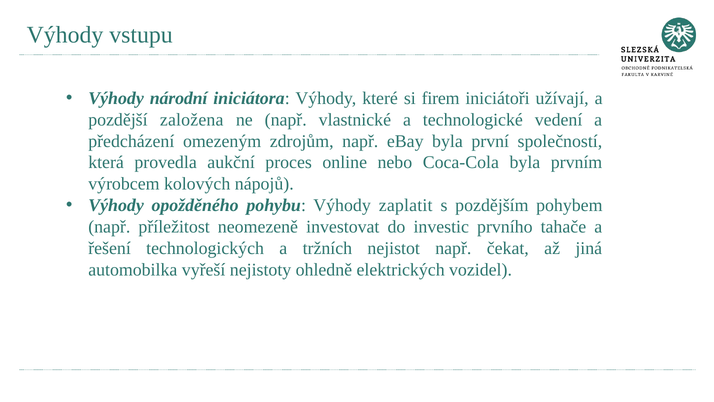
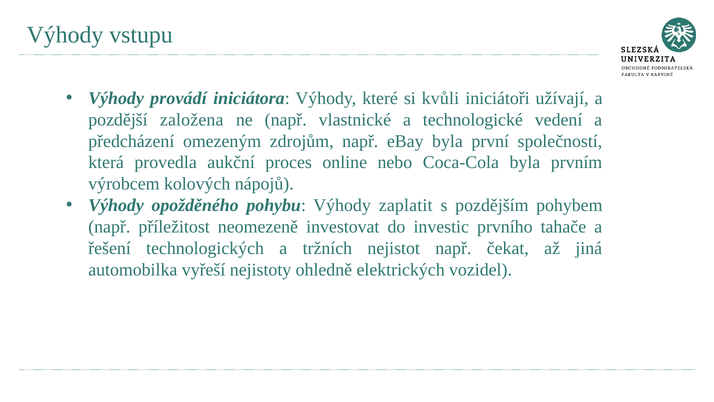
národní: národní -> provádí
firem: firem -> kvůli
